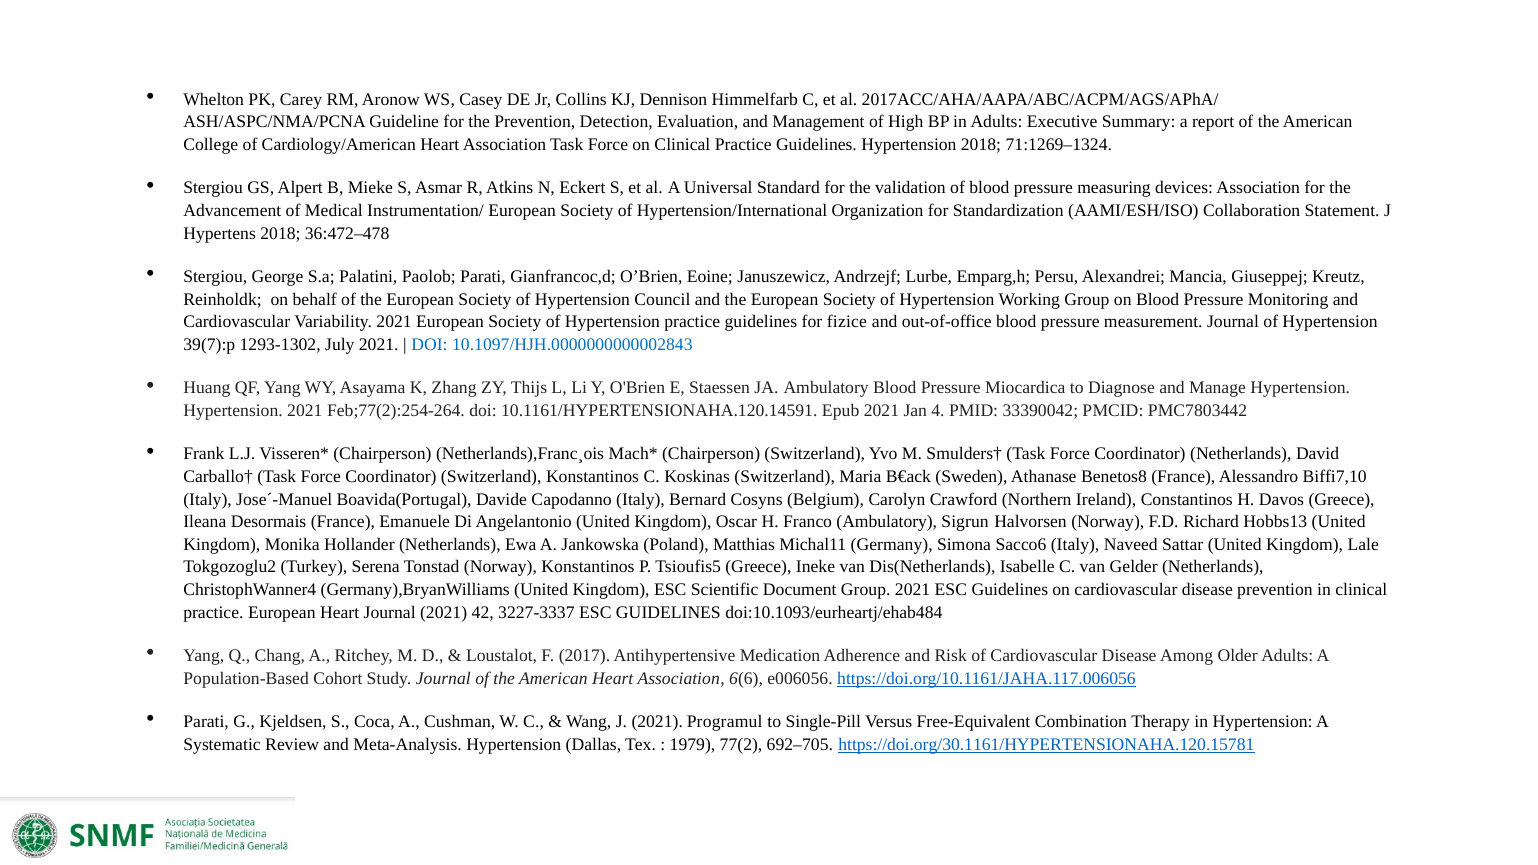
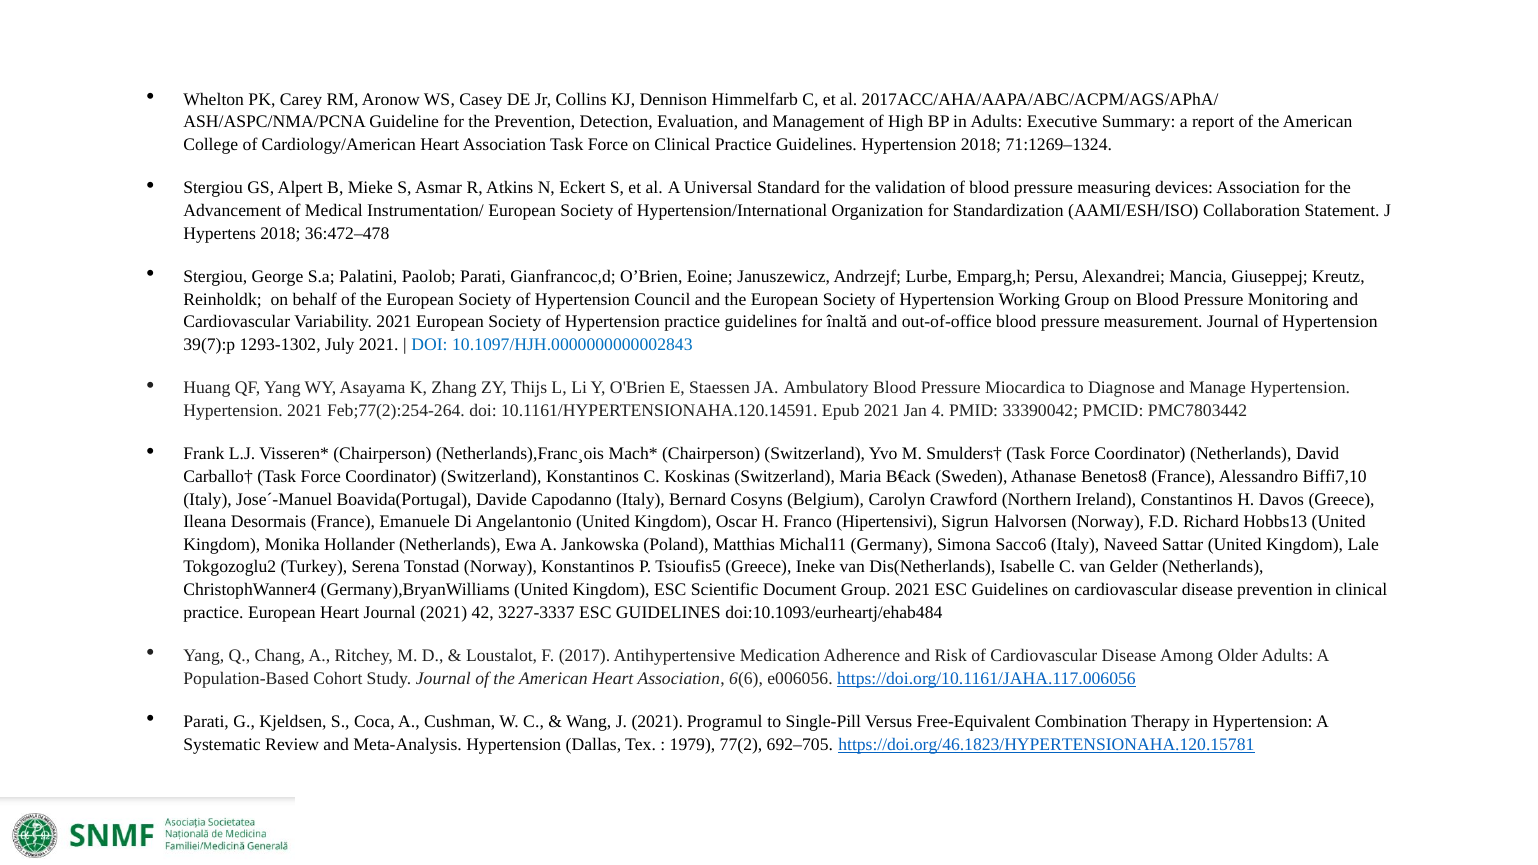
fizice: fizice -> înaltă
Franco Ambulatory: Ambulatory -> Hipertensivi
https://doi.org/30.1161/HYPERTENSIONAHA.120.15781: https://doi.org/30.1161/HYPERTENSIONAHA.120.15781 -> https://doi.org/46.1823/HYPERTENSIONAHA.120.15781
